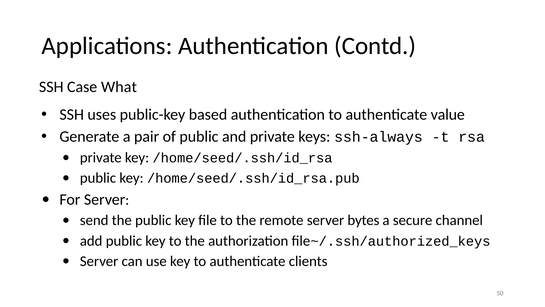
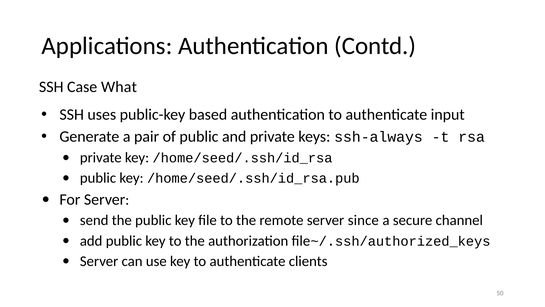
value: value -> input
bytes: bytes -> since
